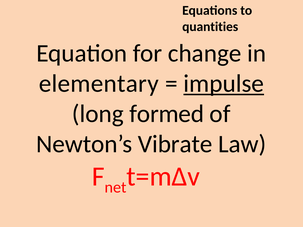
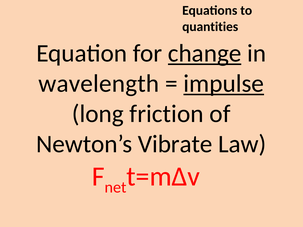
change underline: none -> present
elementary: elementary -> wavelength
formed: formed -> friction
